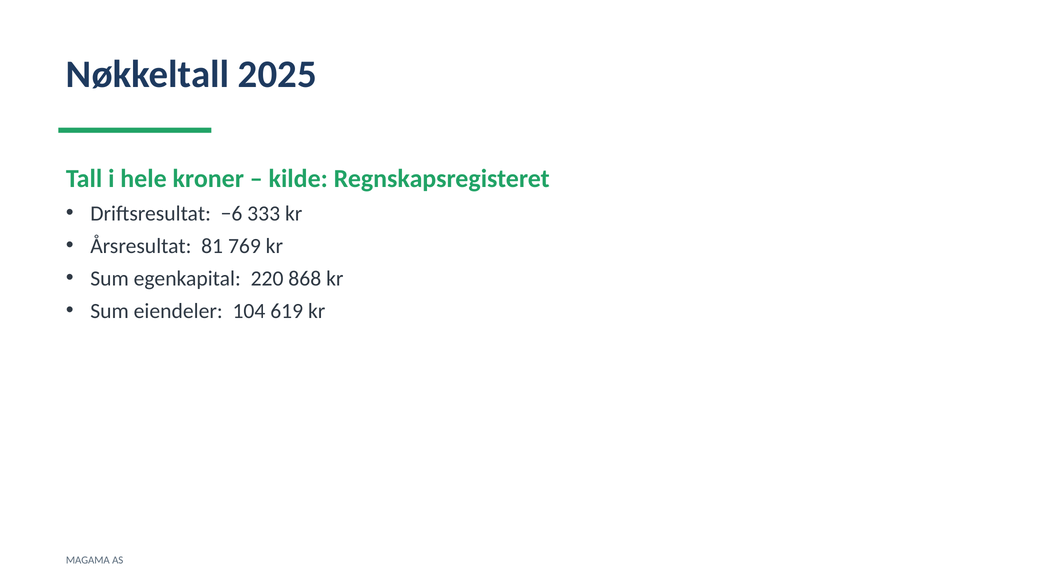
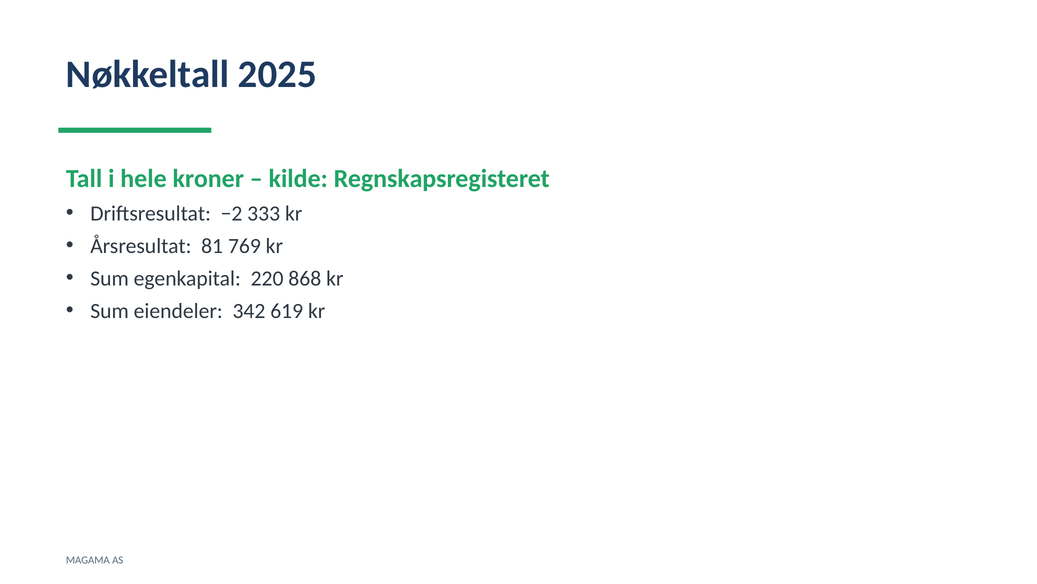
−6: −6 -> −2
104: 104 -> 342
